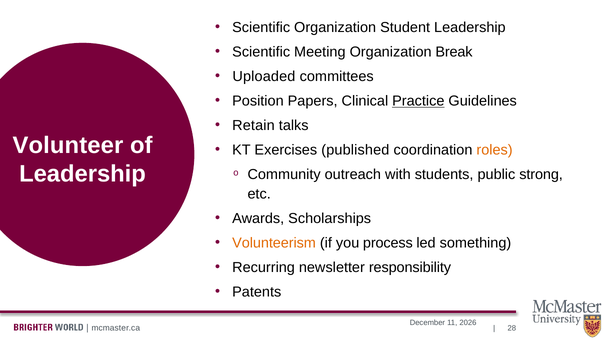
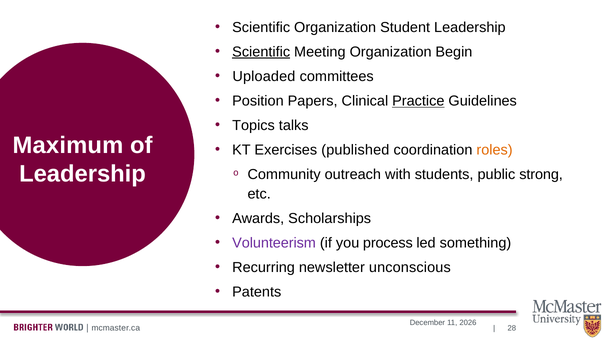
Scientific at (261, 52) underline: none -> present
Break: Break -> Begin
Retain: Retain -> Topics
Volunteer: Volunteer -> Maximum
Volunteerism colour: orange -> purple
responsibility: responsibility -> unconscious
